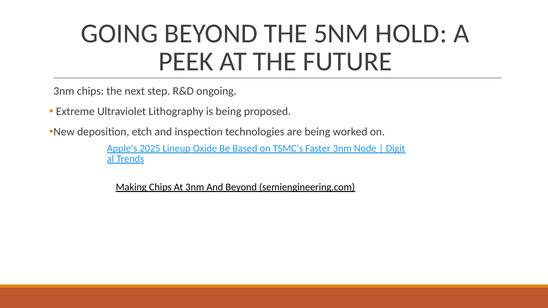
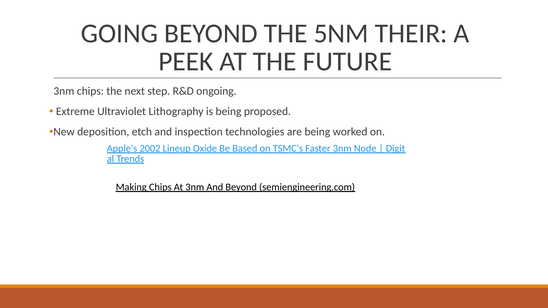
HOLD: HOLD -> THEIR
2025: 2025 -> 2002
